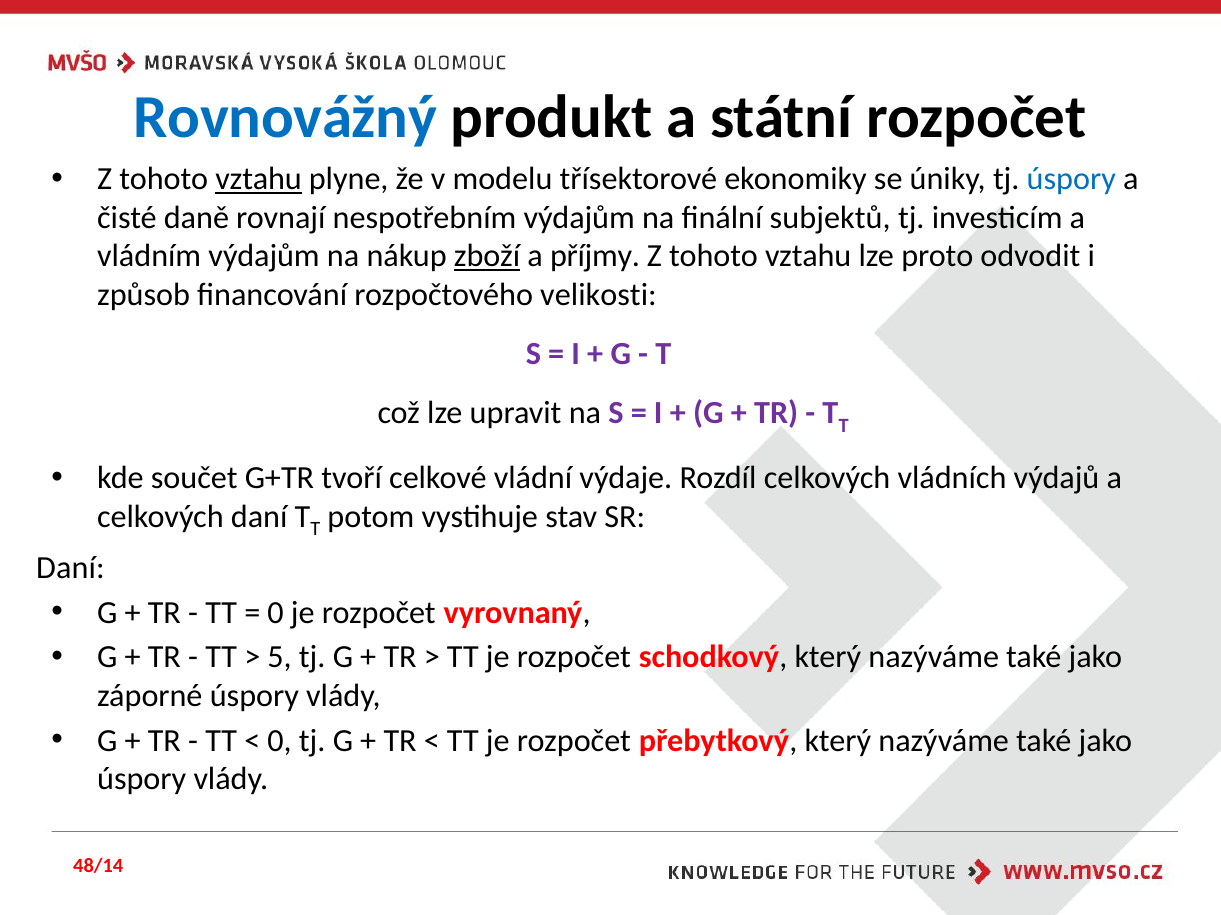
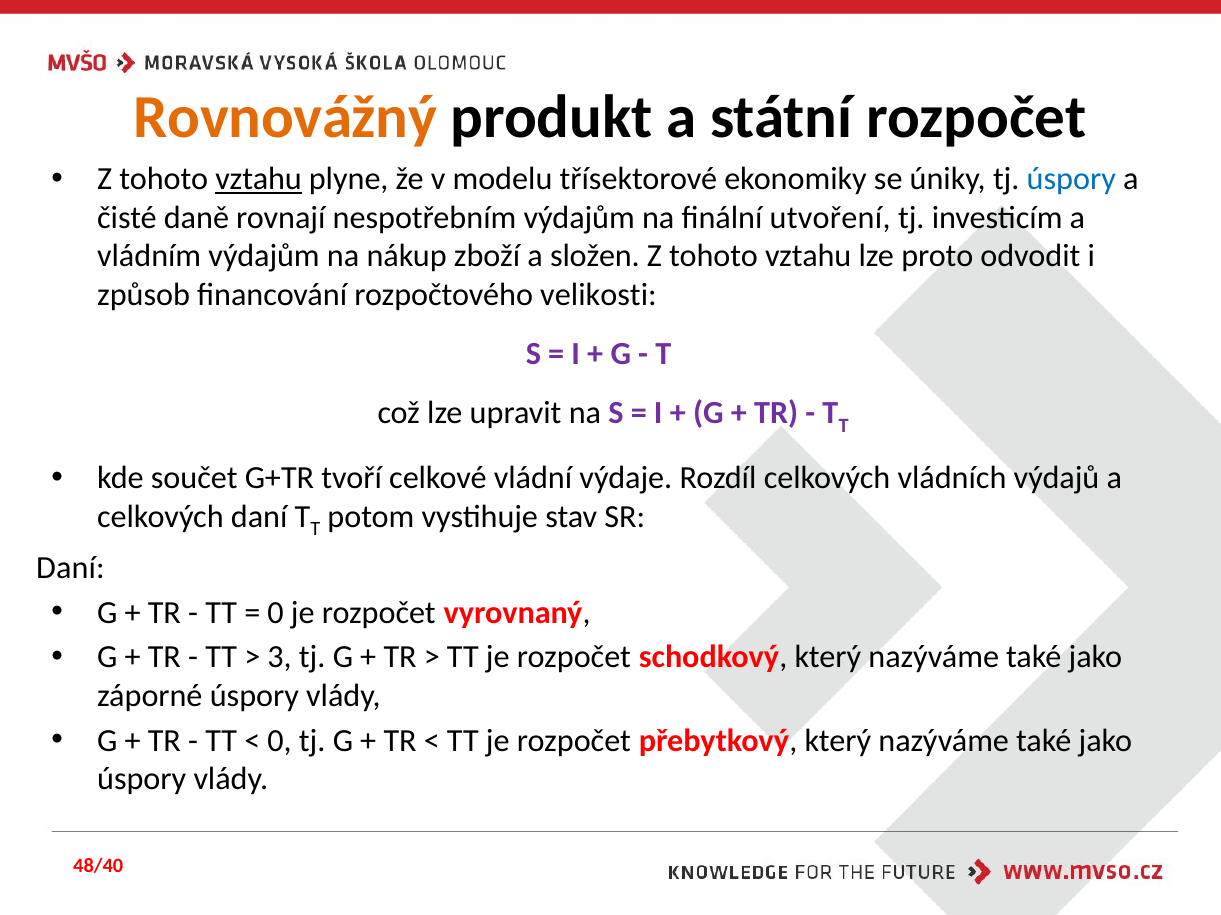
Rovnovážný colour: blue -> orange
subjektů: subjektů -> utvoření
zboží underline: present -> none
příjmy: příjmy -> složen
5: 5 -> 3
48/14: 48/14 -> 48/40
